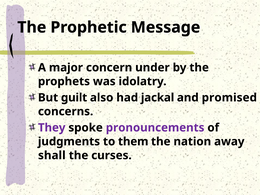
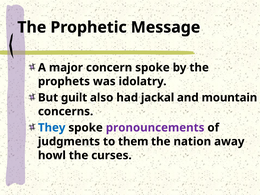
concern under: under -> spoke
promised: promised -> mountain
They colour: purple -> blue
shall: shall -> howl
